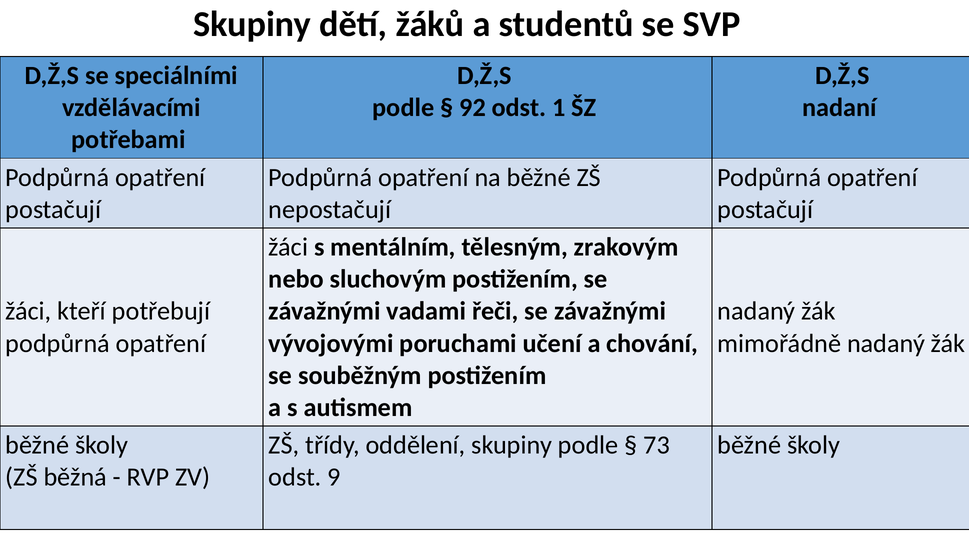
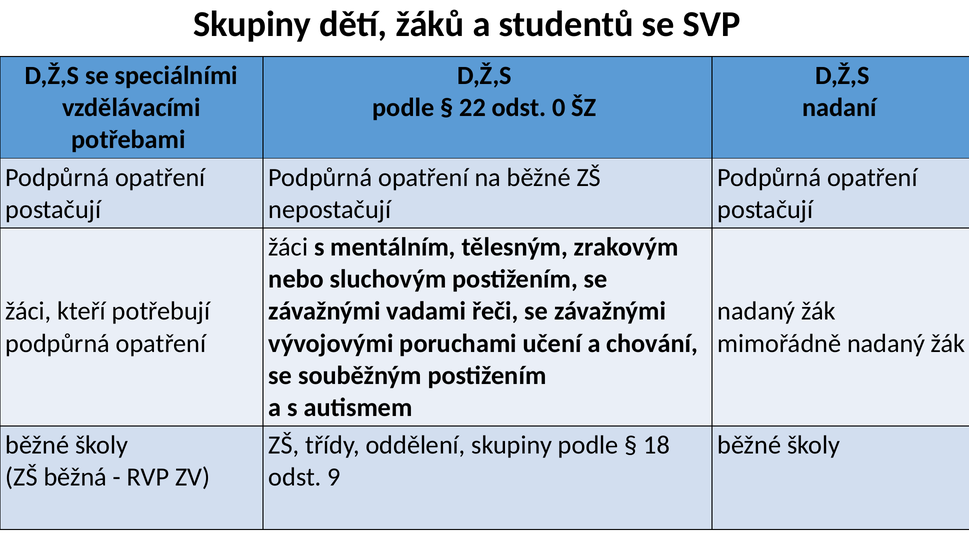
92: 92 -> 22
1: 1 -> 0
73: 73 -> 18
